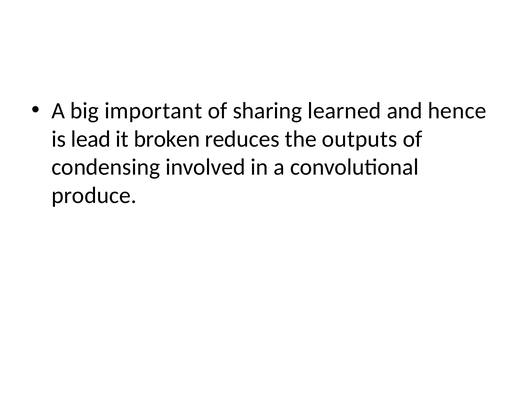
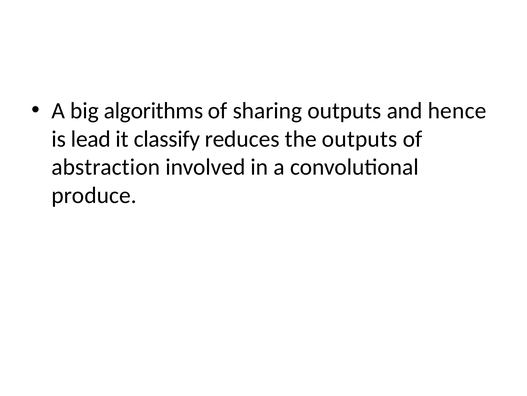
important: important -> algorithms
sharing learned: learned -> outputs
broken: broken -> classify
condensing: condensing -> abstraction
